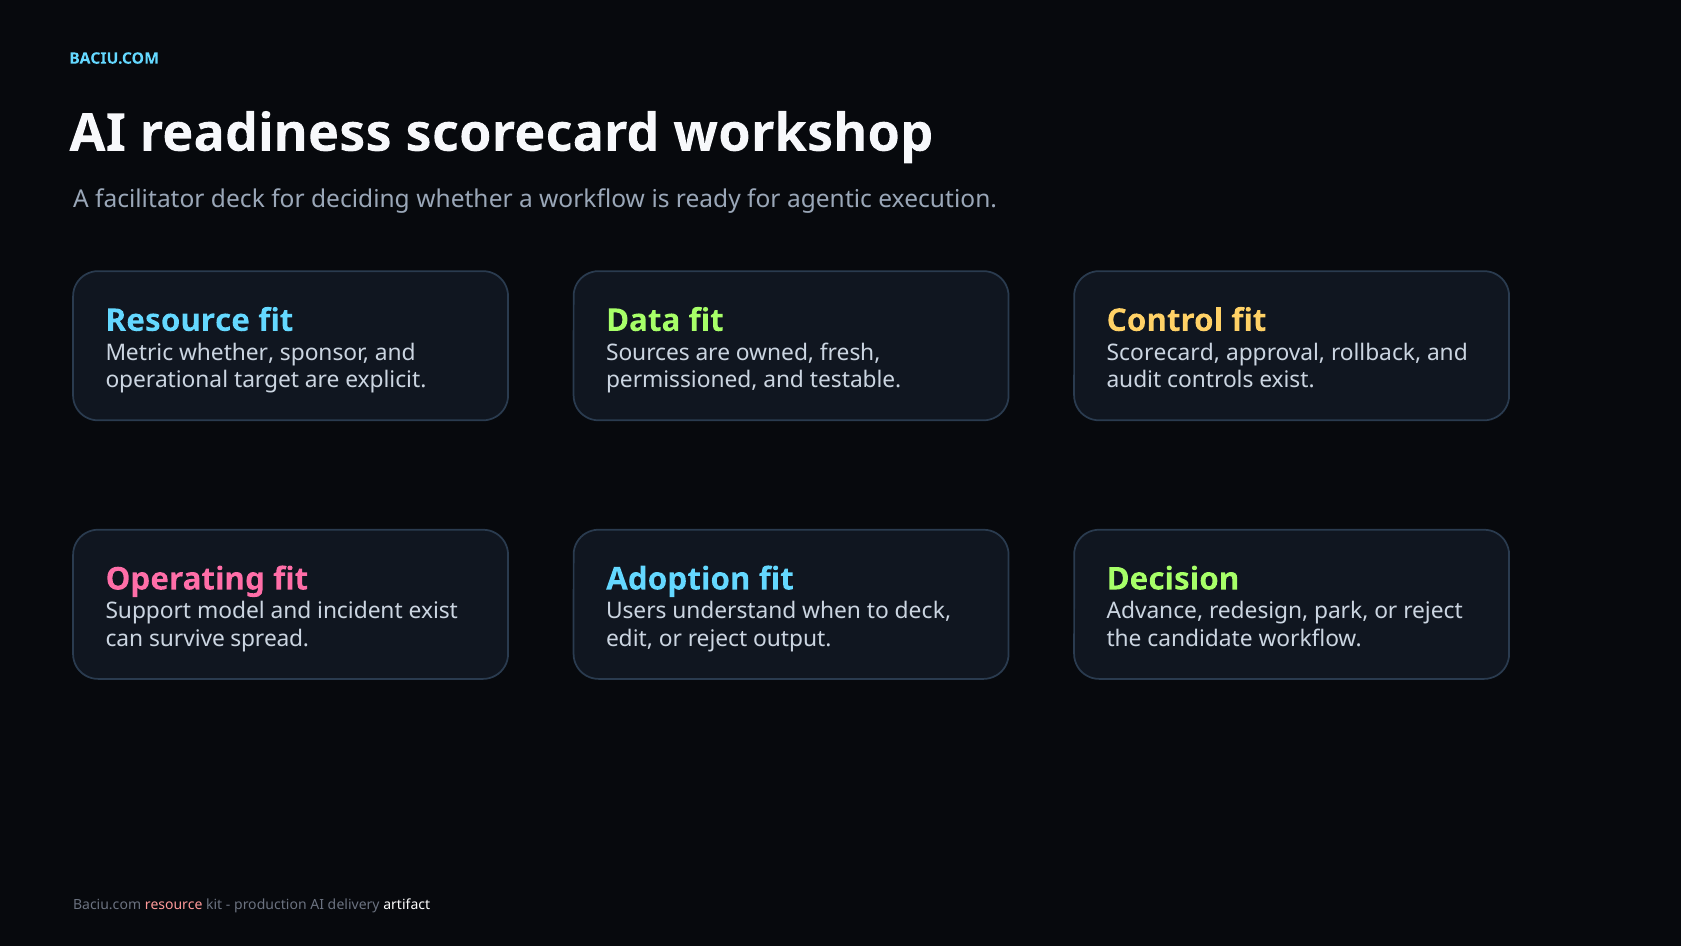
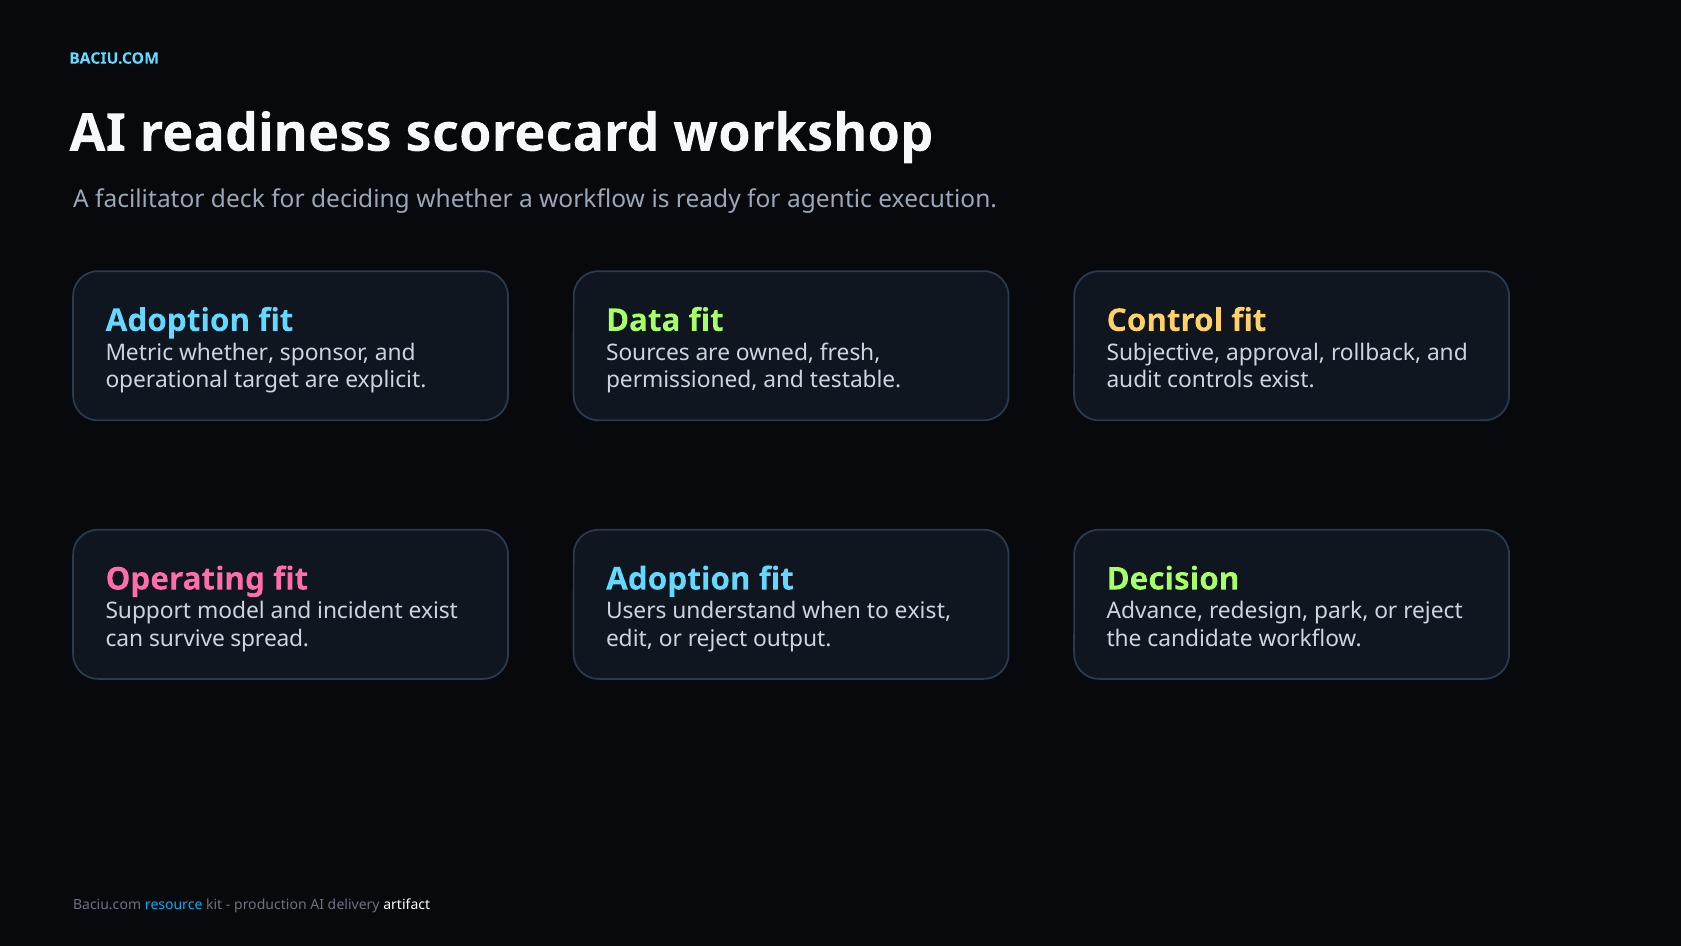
Resource at (178, 320): Resource -> Adoption
Scorecard at (1163, 352): Scorecard -> Subjective
to deck: deck -> exist
resource at (174, 904) colour: pink -> light blue
